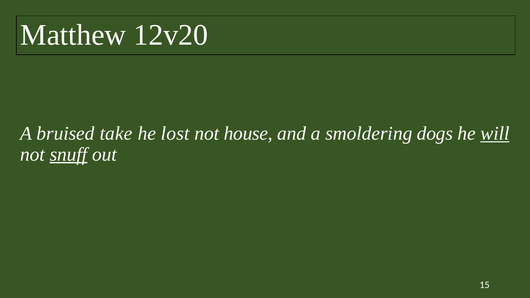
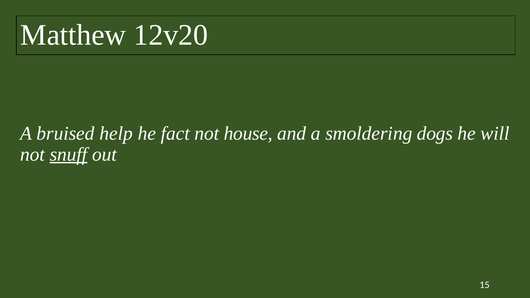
take: take -> help
lost: lost -> fact
will underline: present -> none
